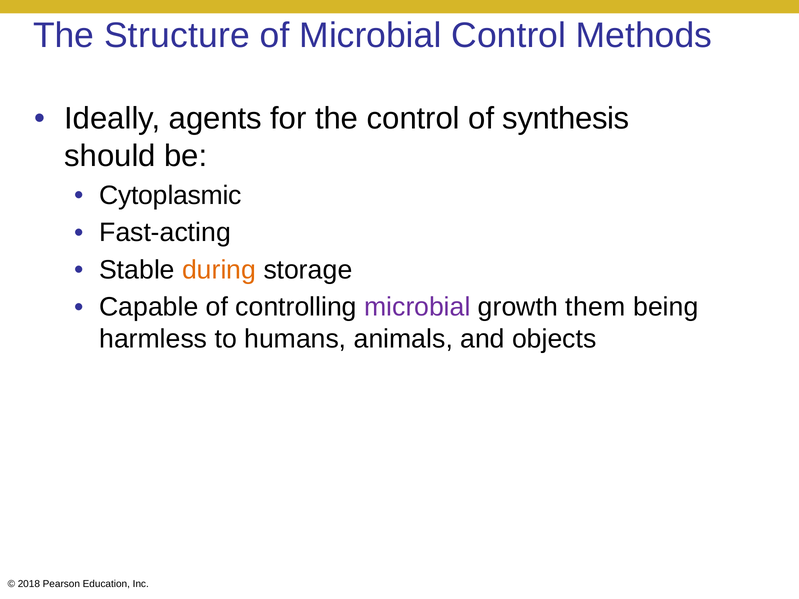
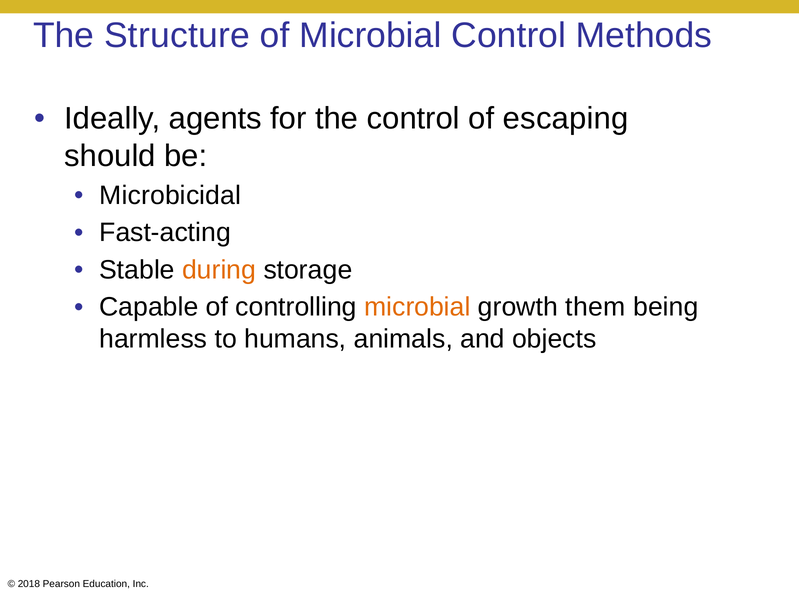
synthesis: synthesis -> escaping
Cytoplasmic: Cytoplasmic -> Microbicidal
microbial at (417, 307) colour: purple -> orange
